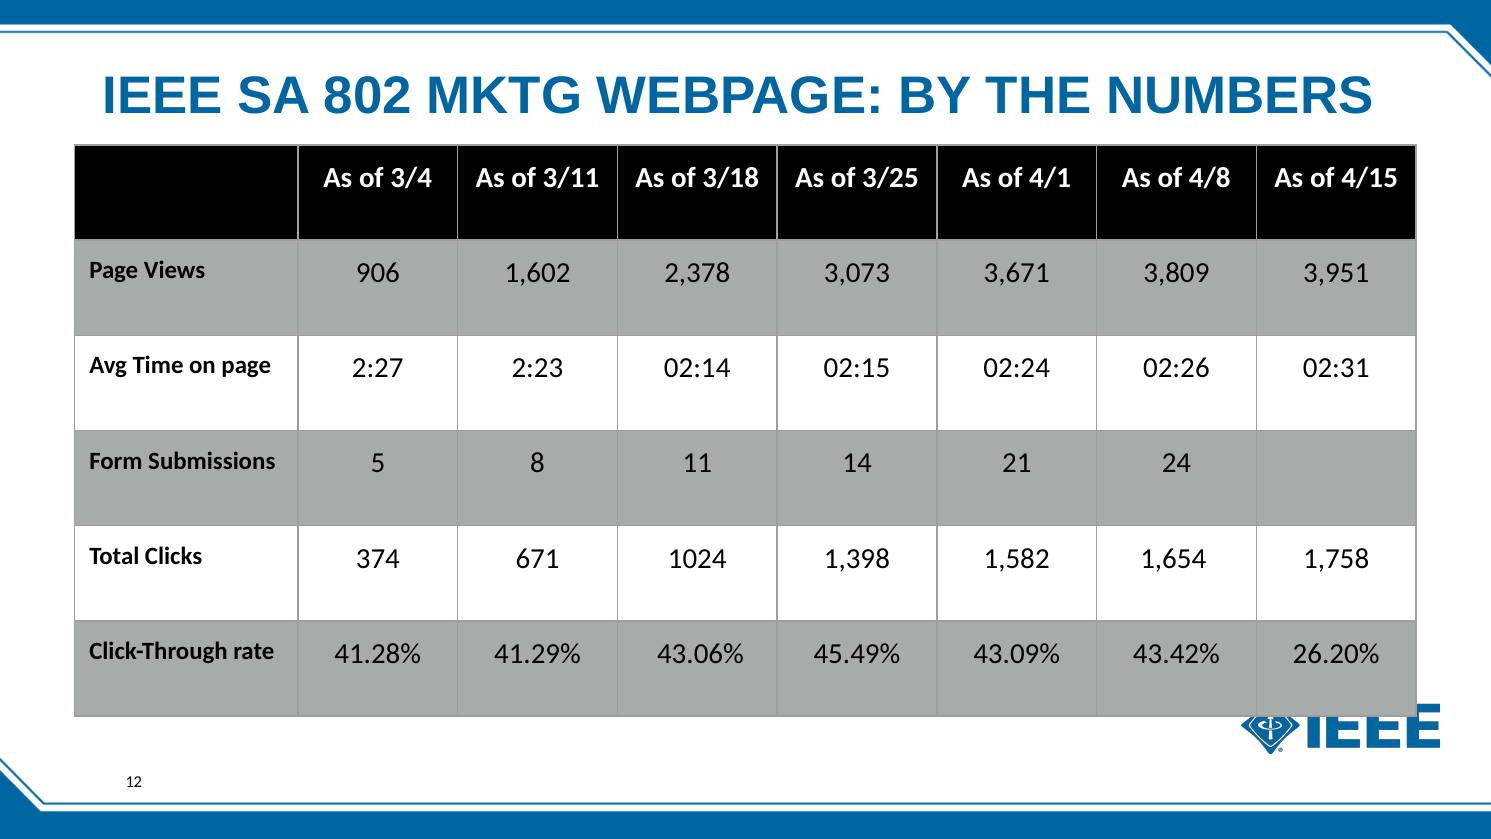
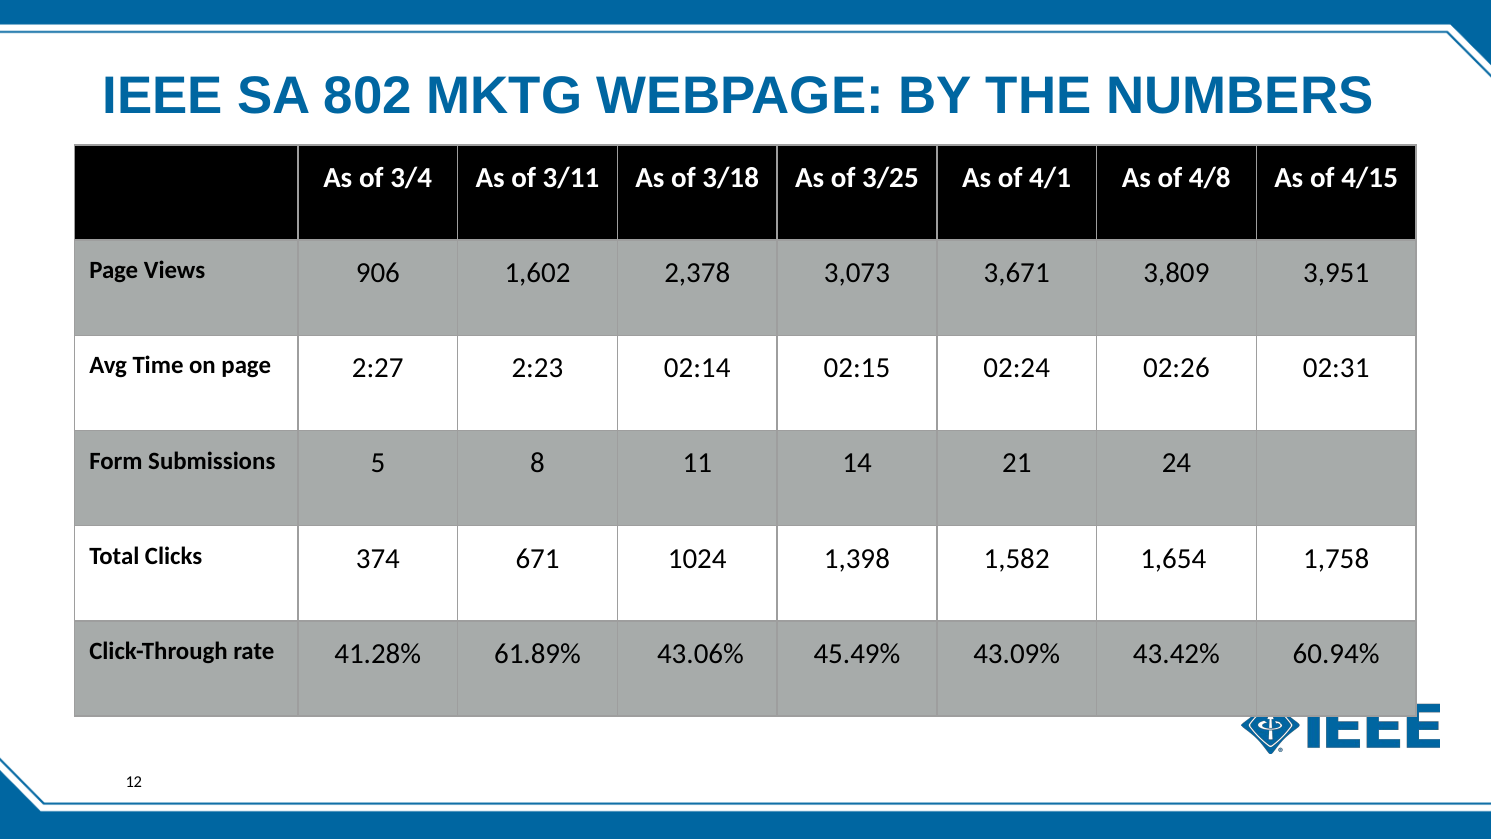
41.29%: 41.29% -> 61.89%
26.20%: 26.20% -> 60.94%
